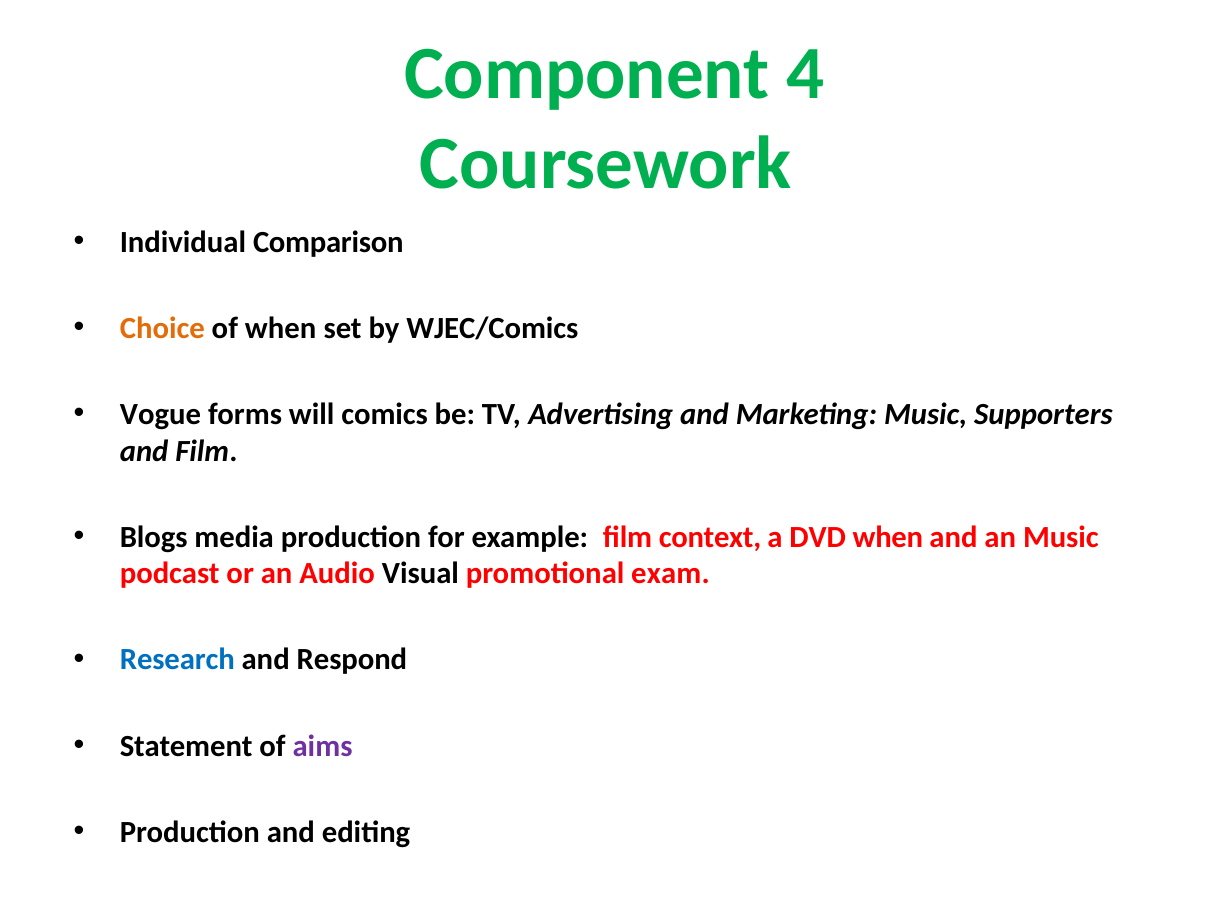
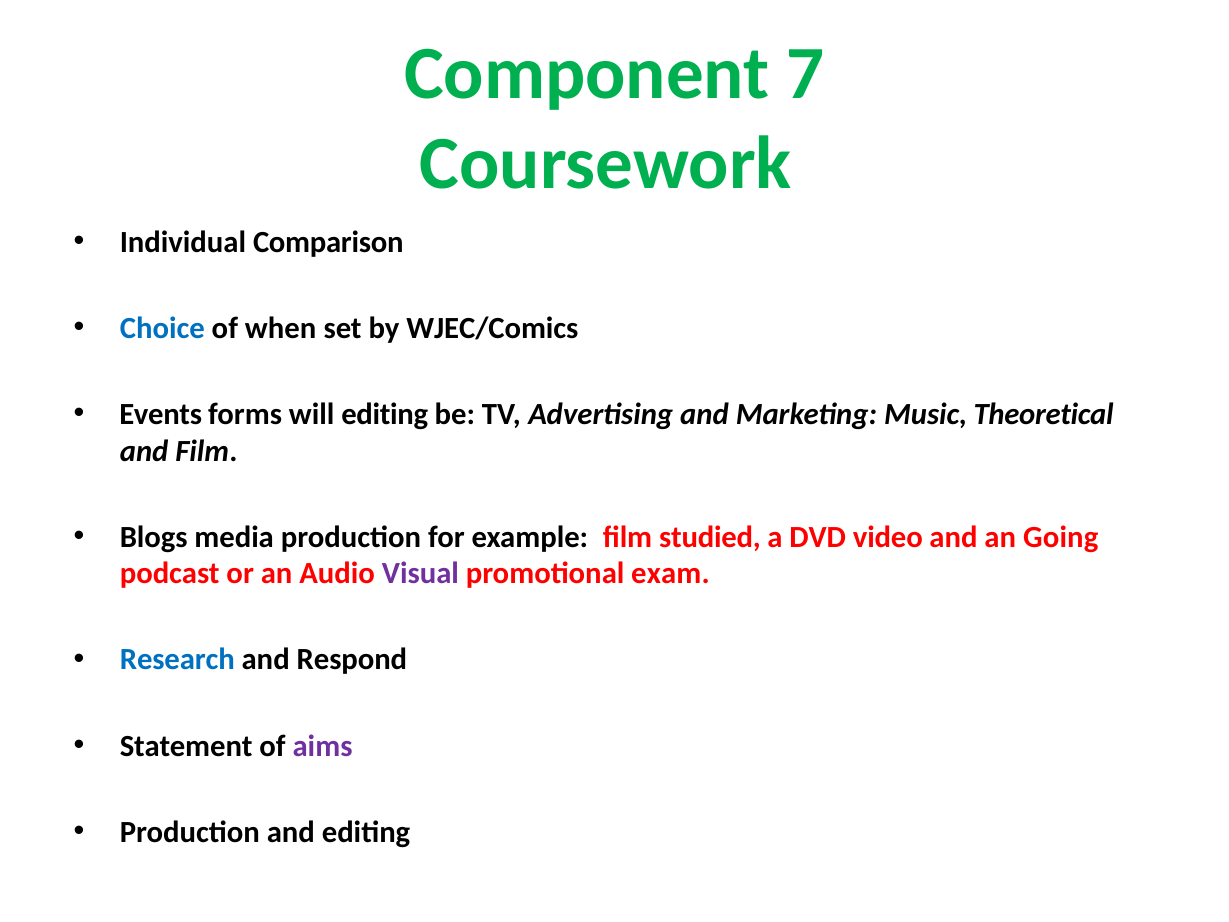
4: 4 -> 7
Choice colour: orange -> blue
Vogue: Vogue -> Events
will comics: comics -> editing
Supporters: Supporters -> Theoretical
context: context -> studied
DVD when: when -> video
an Music: Music -> Going
Visual colour: black -> purple
